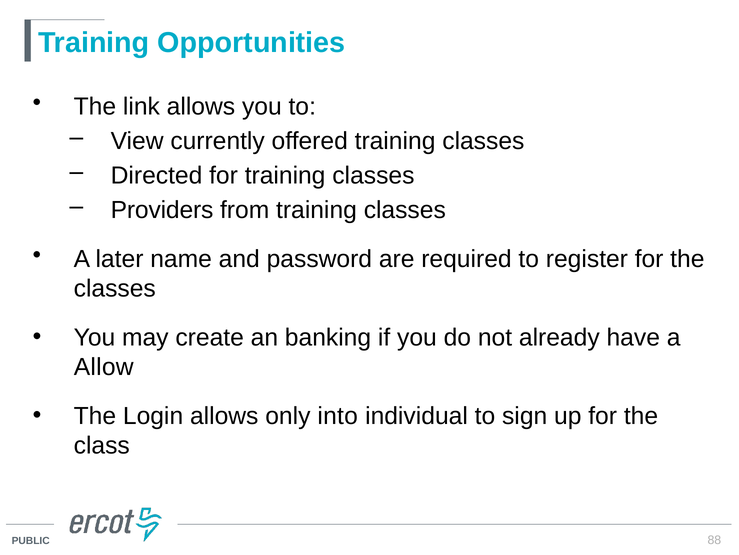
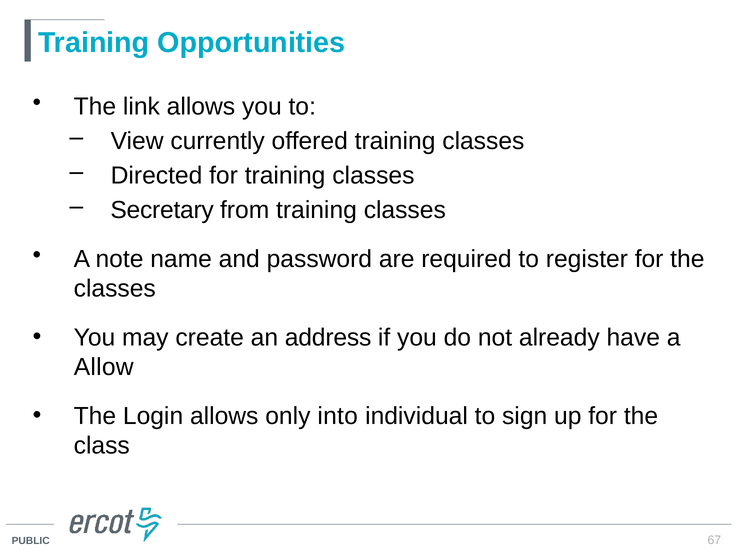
Providers: Providers -> Secretary
later: later -> note
banking: banking -> address
88: 88 -> 67
